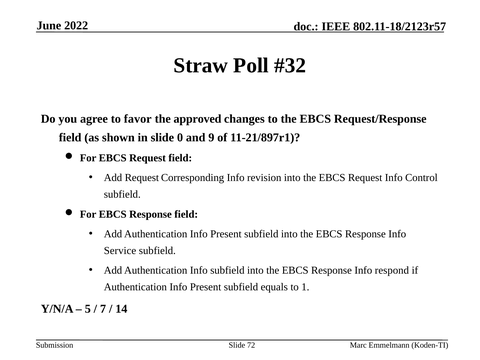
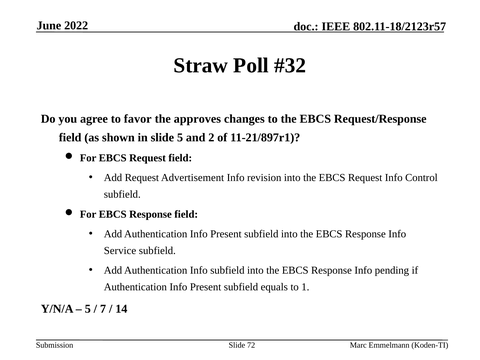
approved: approved -> approves
slide 0: 0 -> 5
9: 9 -> 2
Corresponding: Corresponding -> Advertisement
respond: respond -> pending
